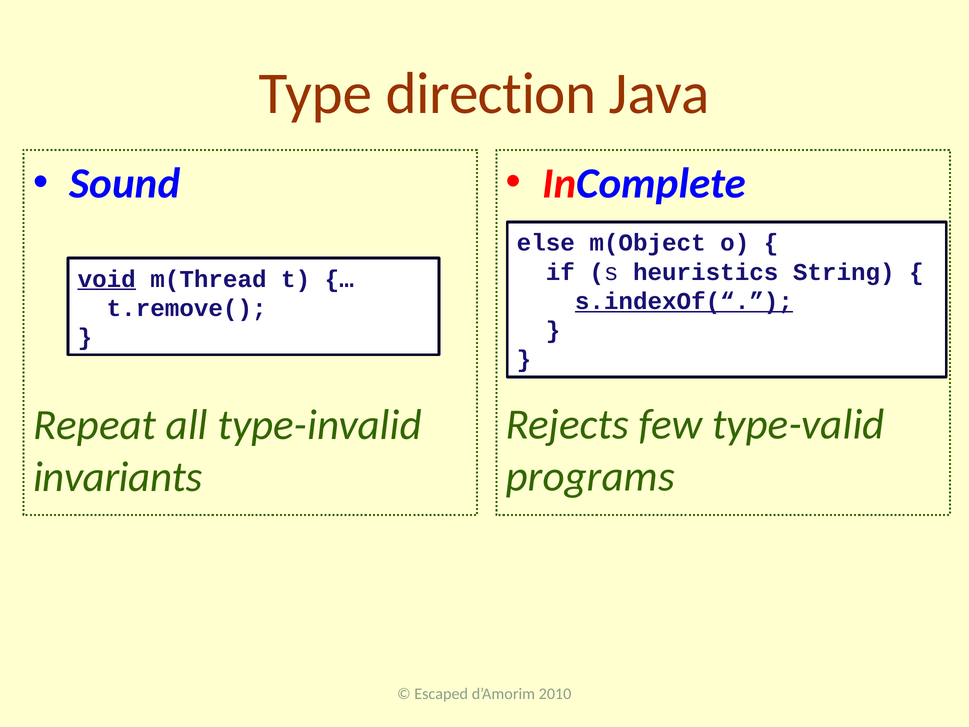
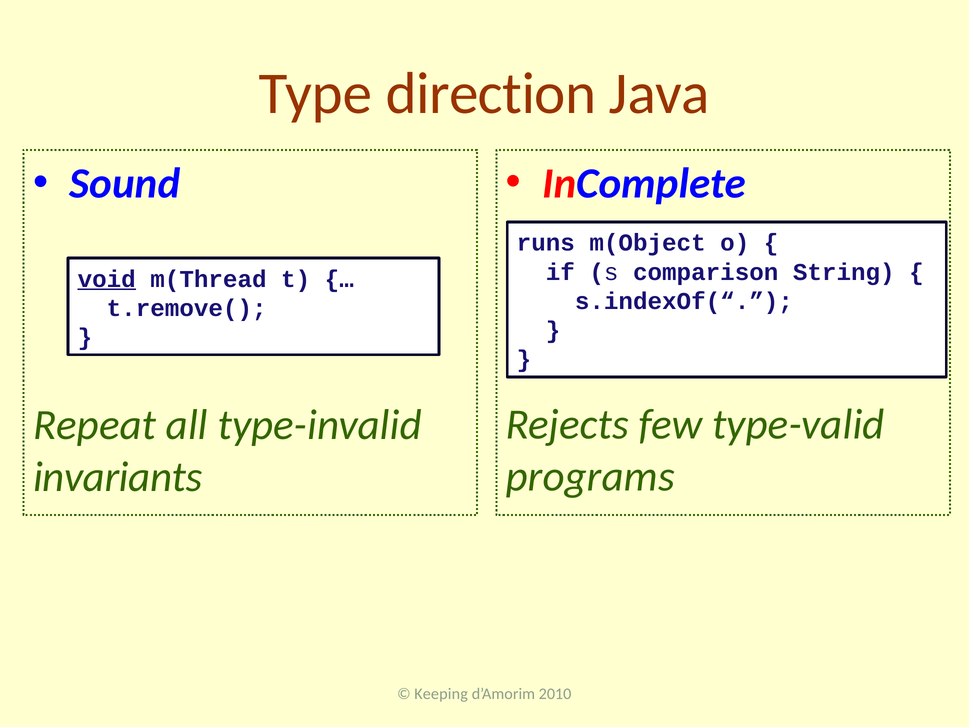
else: else -> runs
heuristics: heuristics -> comparison
s.indexOf(“ underline: present -> none
Escaped: Escaped -> Keeping
